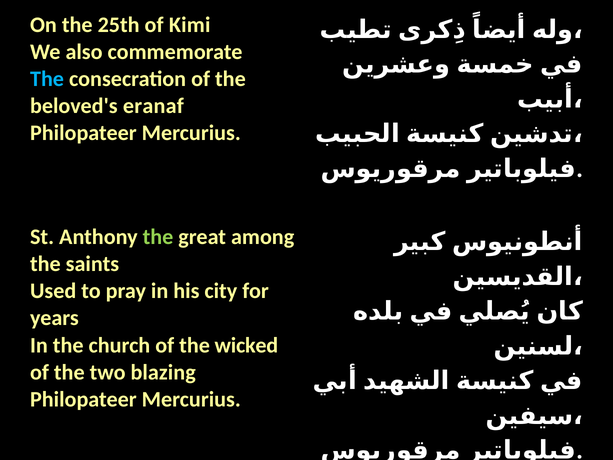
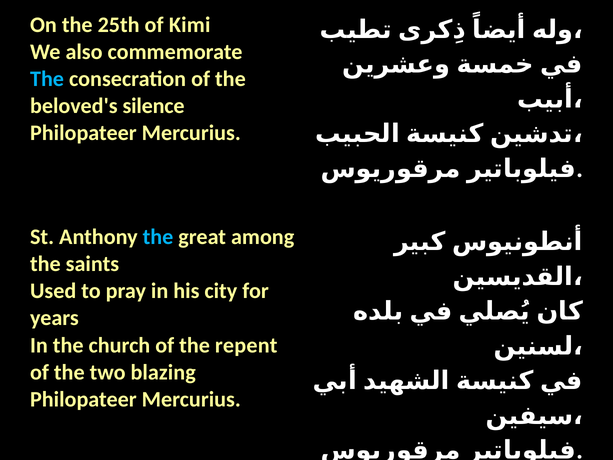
eranaf: eranaf -> silence
the at (158, 237) colour: light green -> light blue
wicked: wicked -> repent
